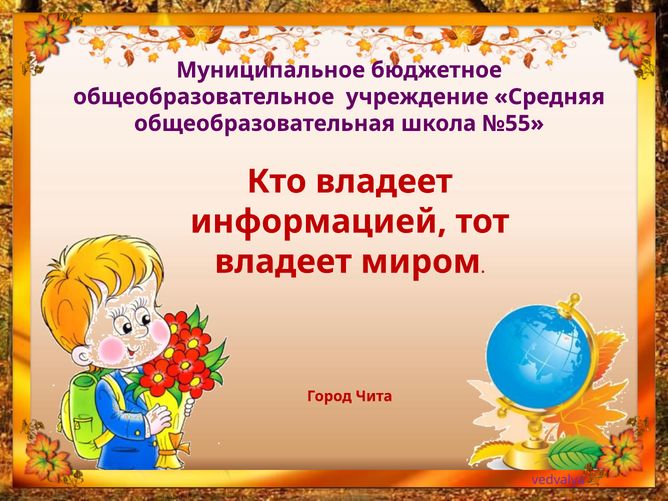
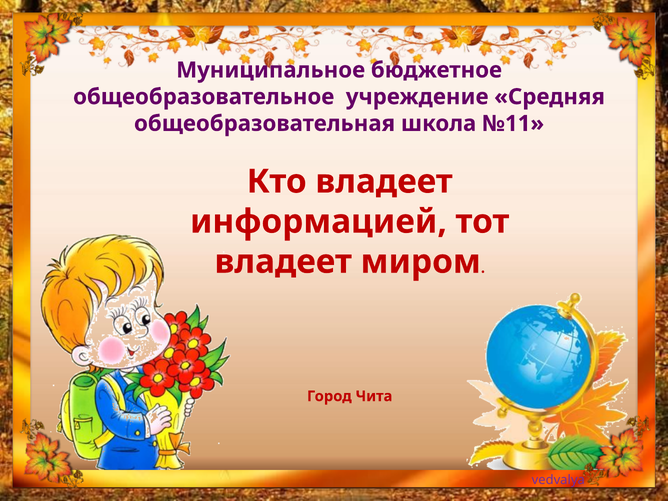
№55: №55 -> №11
